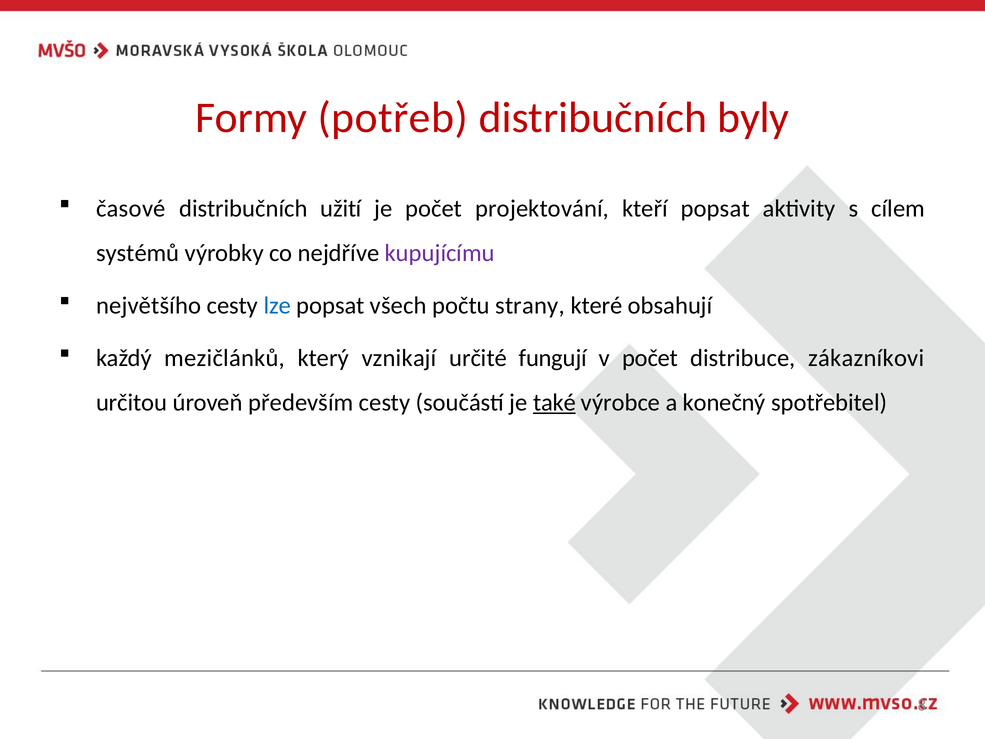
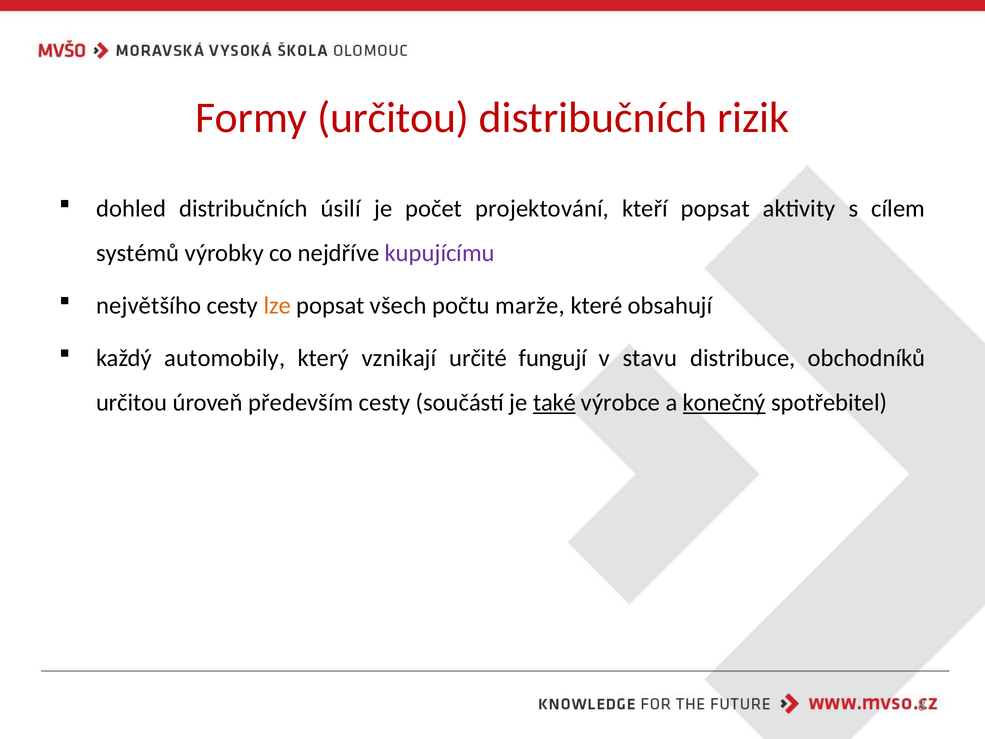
Formy potřeb: potřeb -> určitou
byly: byly -> rizik
časové: časové -> dohled
užití: užití -> úsilí
lze colour: blue -> orange
strany: strany -> marže
mezičlánků: mezičlánků -> automobily
v počet: počet -> stavu
zákazníkovi: zákazníkovi -> obchodníků
konečný underline: none -> present
